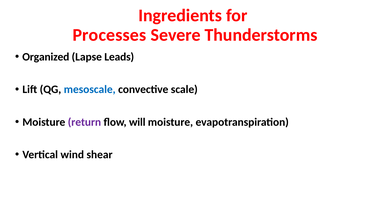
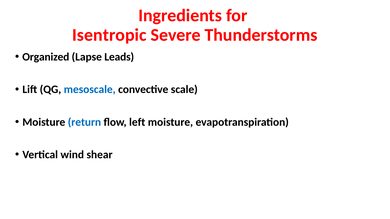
Processes: Processes -> Isentropic
return colour: purple -> blue
will: will -> left
